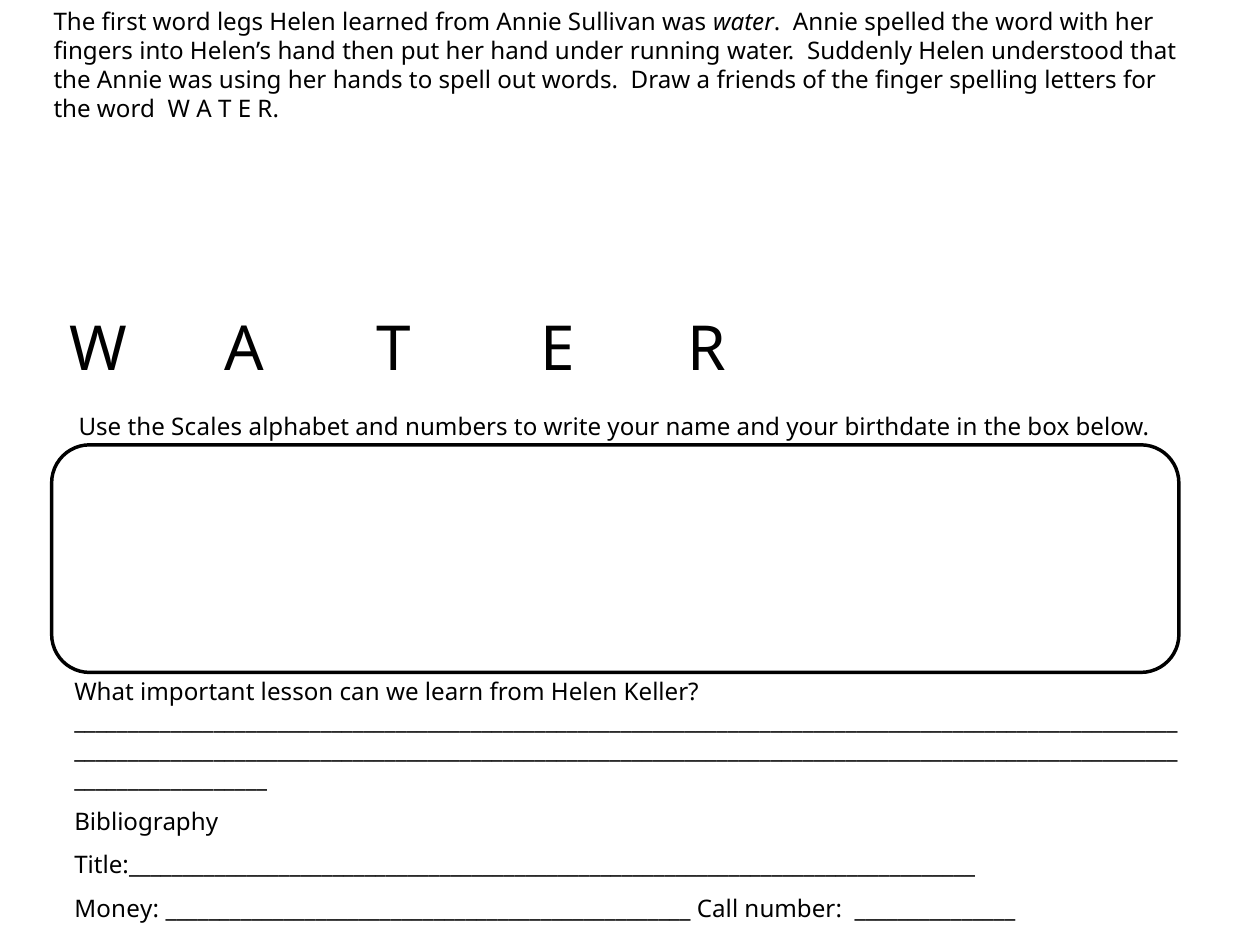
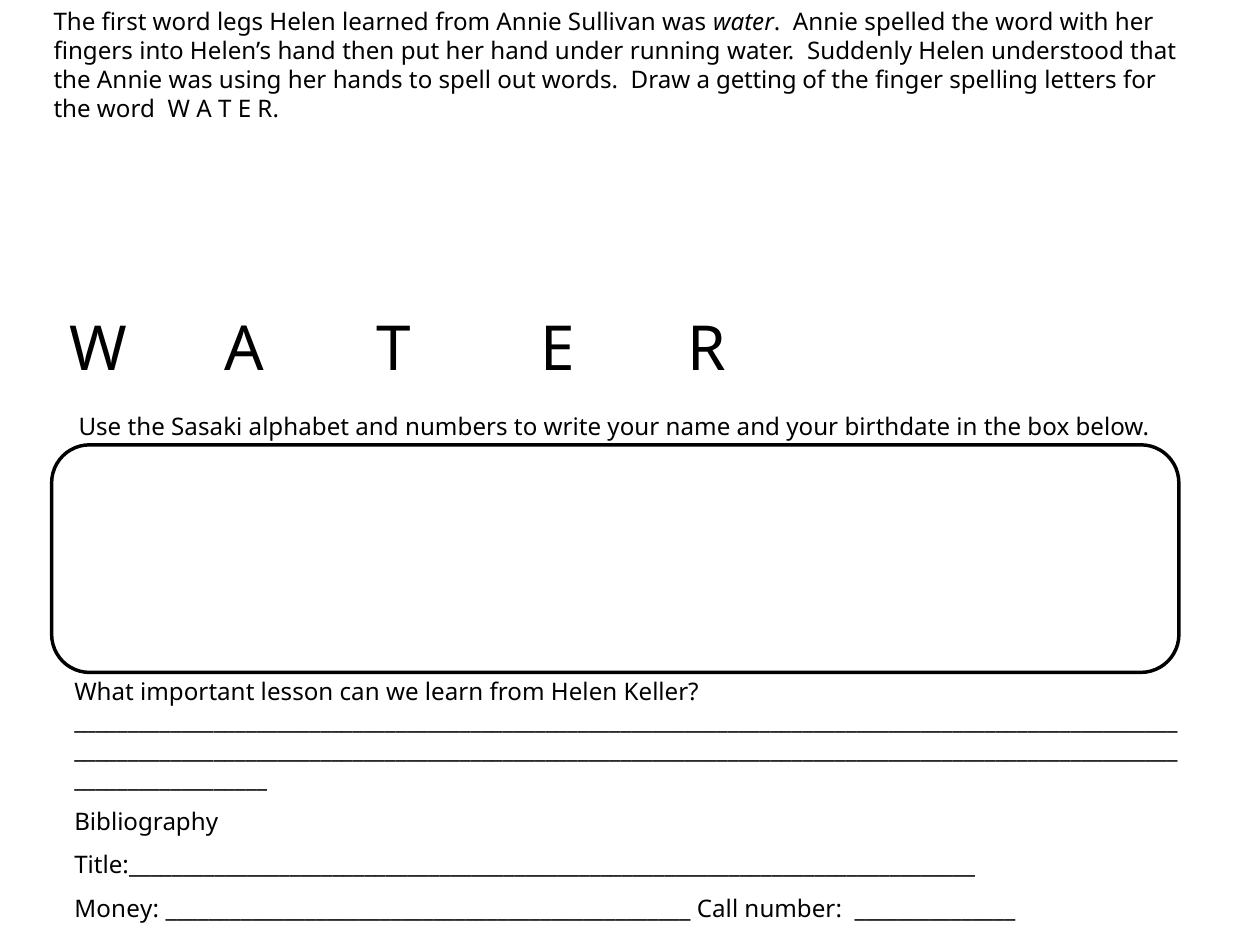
friends: friends -> getting
Scales: Scales -> Sasaki
